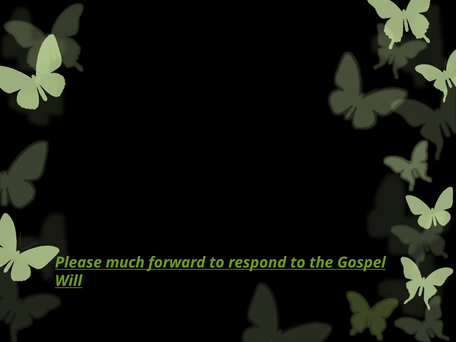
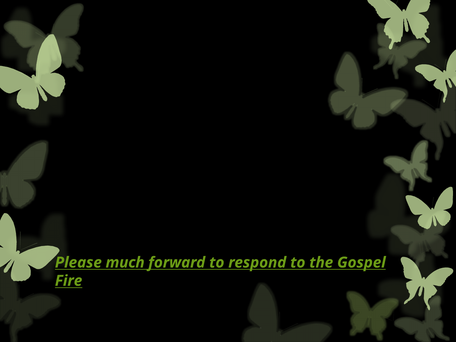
Will: Will -> Fire
